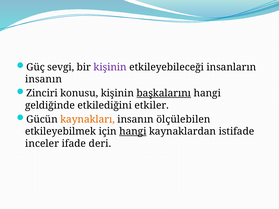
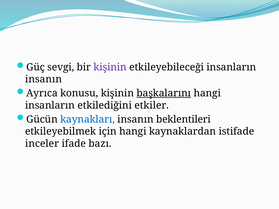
Zinciri: Zinciri -> Ayrıca
geldiğinde at (50, 105): geldiğinde -> insanların
kaynakları colour: orange -> blue
ölçülebilen: ölçülebilen -> beklentileri
hangi at (133, 132) underline: present -> none
deri: deri -> bazı
